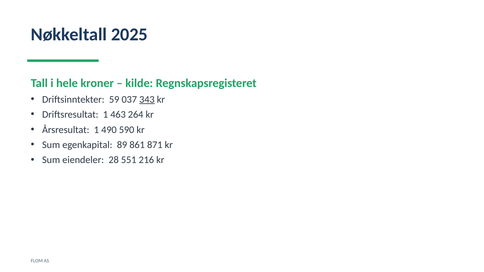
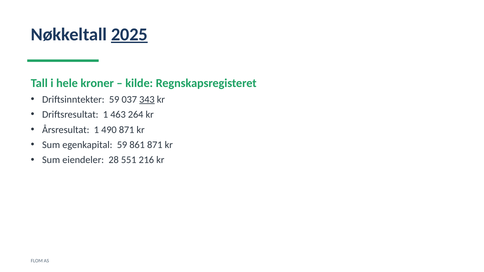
2025 underline: none -> present
490 590: 590 -> 871
egenkapital 89: 89 -> 59
